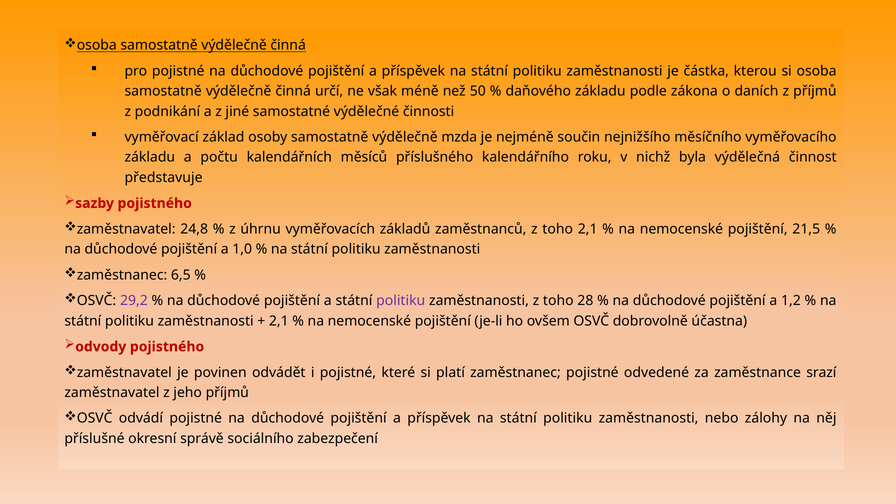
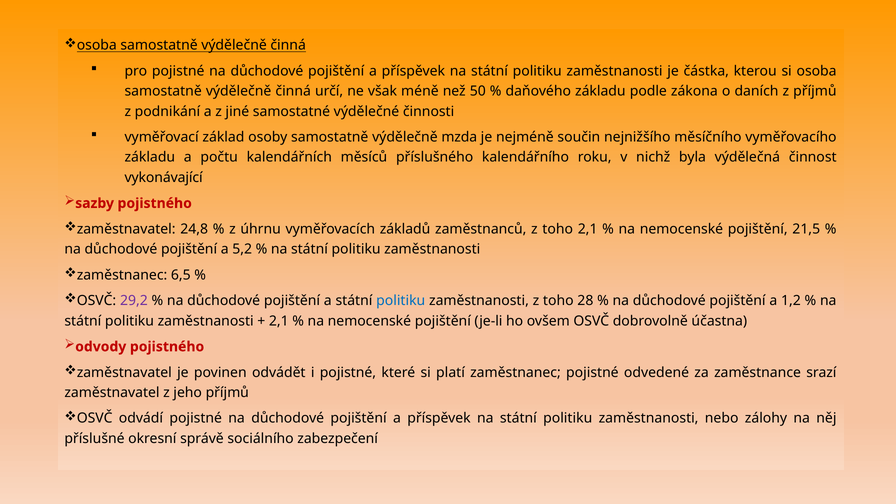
představuje: představuje -> vykonávající
1,0: 1,0 -> 5,2
politiku at (401, 301) colour: purple -> blue
